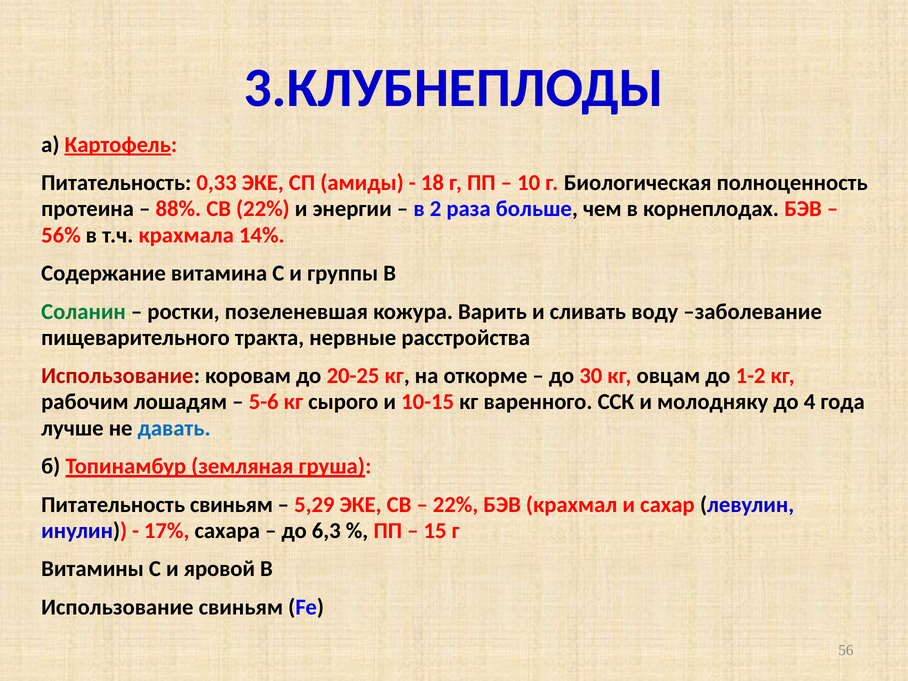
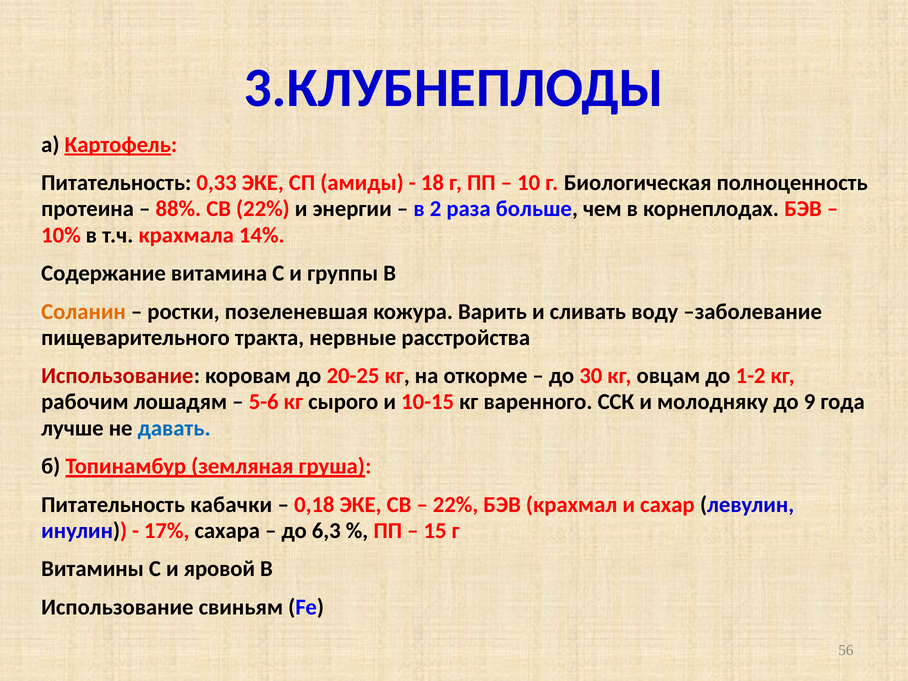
56%: 56% -> 10%
Соланин colour: green -> orange
4: 4 -> 9
Питательность свиньям: свиньям -> кабачки
5,29: 5,29 -> 0,18
